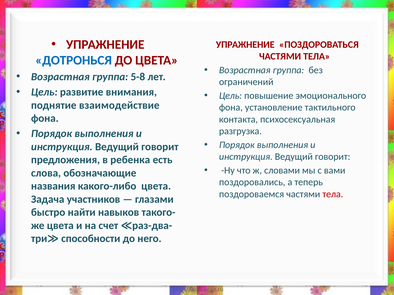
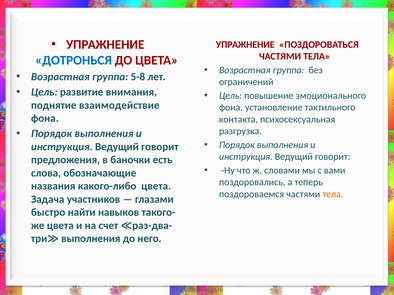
ребенка: ребенка -> баночки
тела at (333, 194) colour: red -> orange
способности at (91, 239): способности -> выполнения
